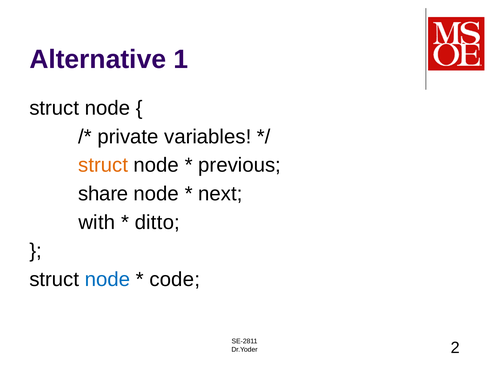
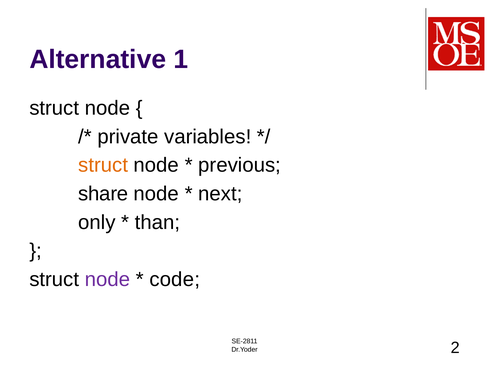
with: with -> only
ditto: ditto -> than
node at (107, 279) colour: blue -> purple
